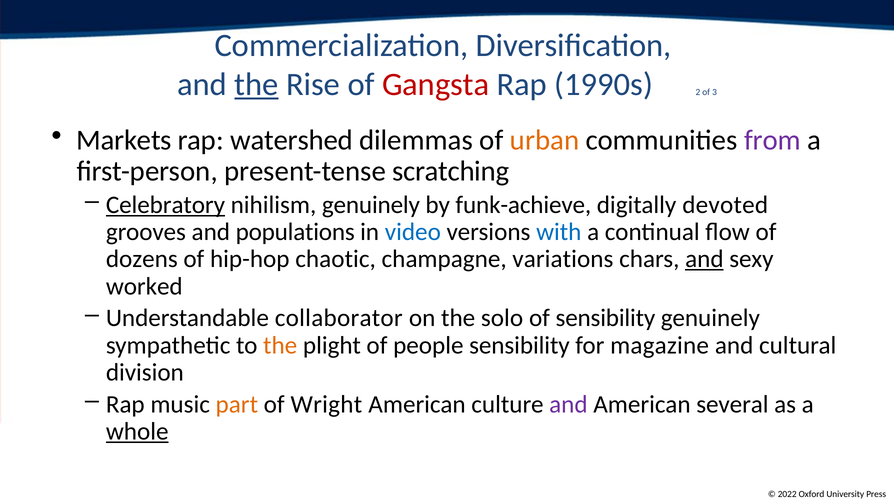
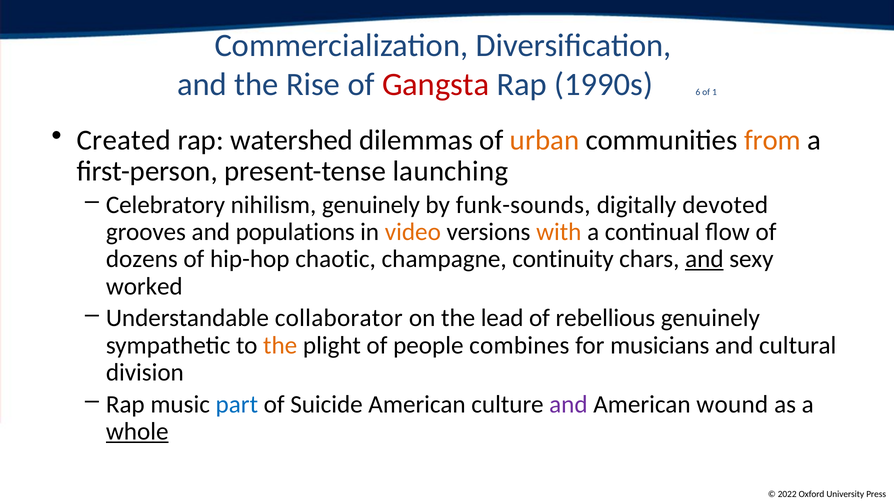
the at (256, 84) underline: present -> none
2: 2 -> 6
3: 3 -> 1
Markets: Markets -> Created
from colour: purple -> orange
scratching: scratching -> launching
Celebratory underline: present -> none
funk-achieve: funk-achieve -> funk-sounds
video colour: blue -> orange
with colour: blue -> orange
variations: variations -> continuity
solo: solo -> lead
of sensibility: sensibility -> rebellious
people sensibility: sensibility -> combines
magazine: magazine -> musicians
part colour: orange -> blue
Wright: Wright -> Suicide
several: several -> wound
